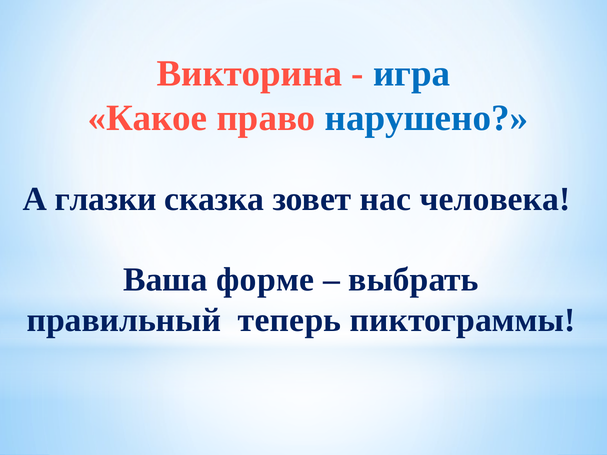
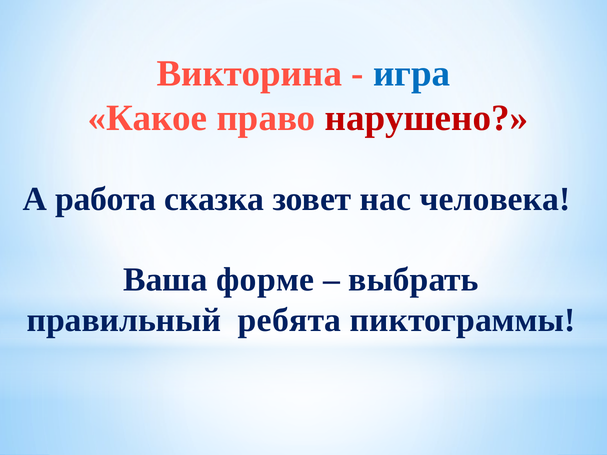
нарушено colour: blue -> red
глазки: глазки -> работа
теперь: теперь -> ребята
